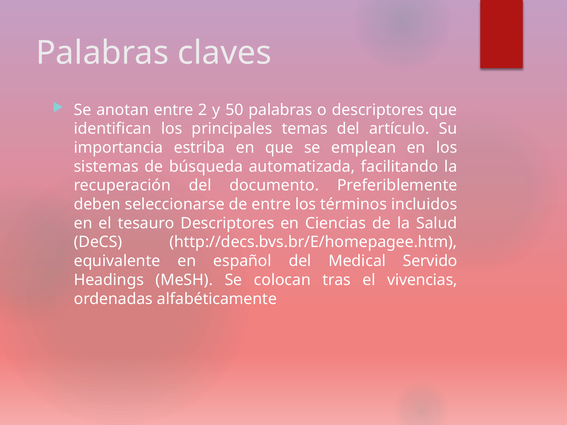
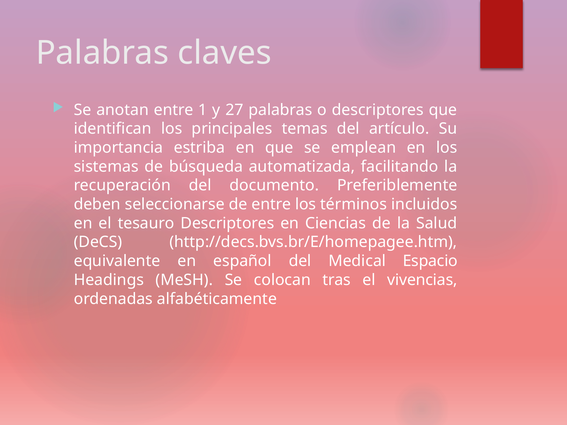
2: 2 -> 1
50: 50 -> 27
Servido: Servido -> Espacio
